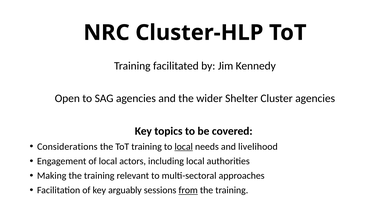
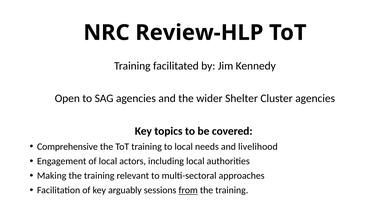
Cluster-HLP: Cluster-HLP -> Review-HLP
Considerations: Considerations -> Comprehensive
local at (184, 147) underline: present -> none
